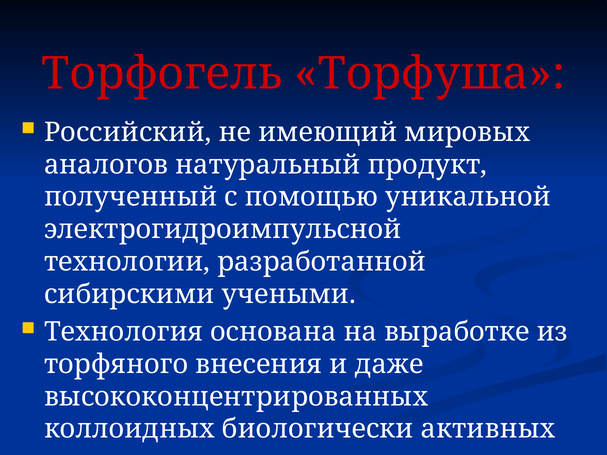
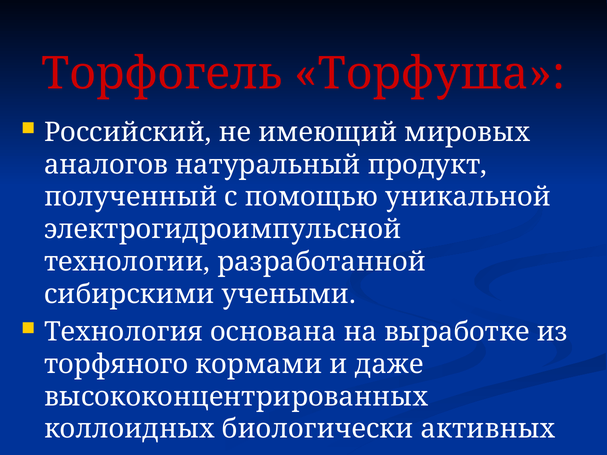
внесения: внесения -> кормами
